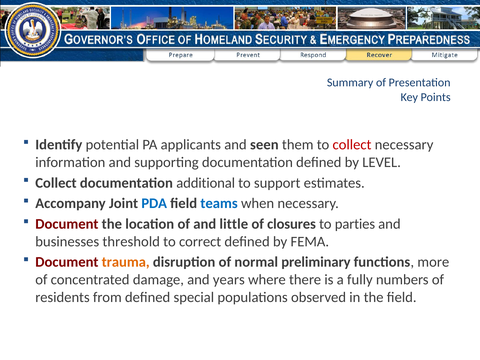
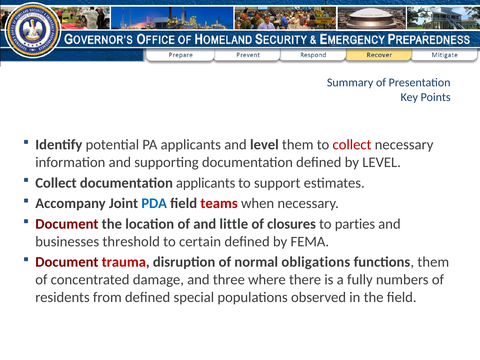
and seen: seen -> level
documentation additional: additional -> applicants
teams colour: blue -> red
correct: correct -> certain
trauma colour: orange -> red
preliminary: preliminary -> obligations
functions more: more -> them
years: years -> three
